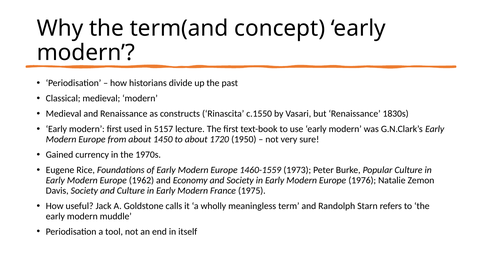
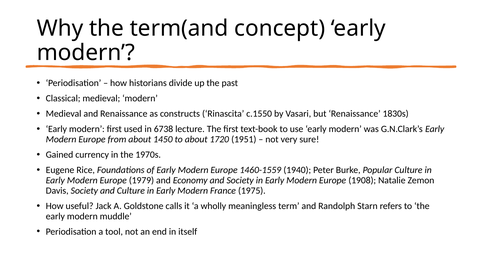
5157: 5157 -> 6738
1950: 1950 -> 1951
1973: 1973 -> 1940
1962: 1962 -> 1979
1976: 1976 -> 1908
